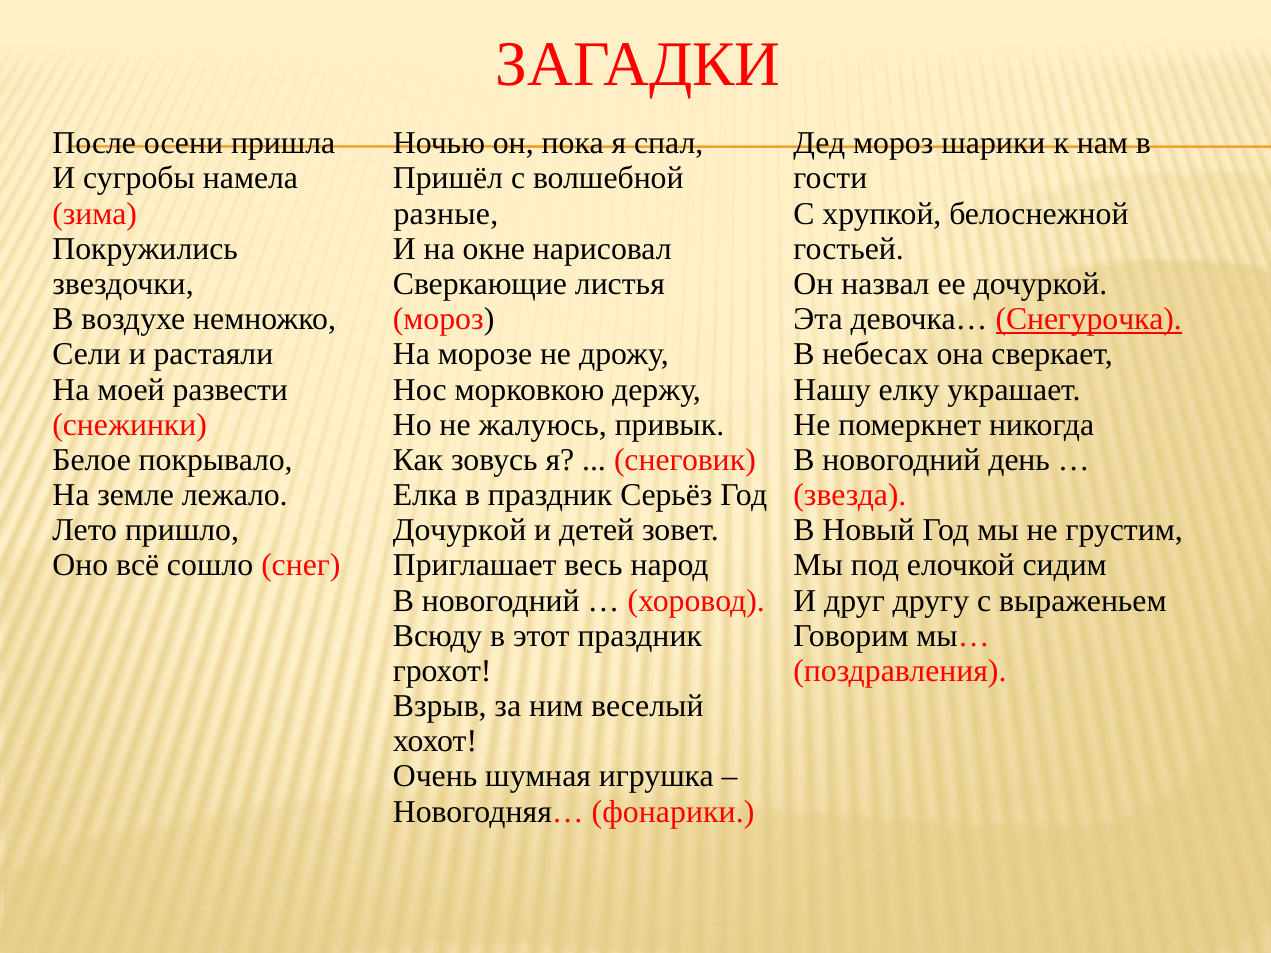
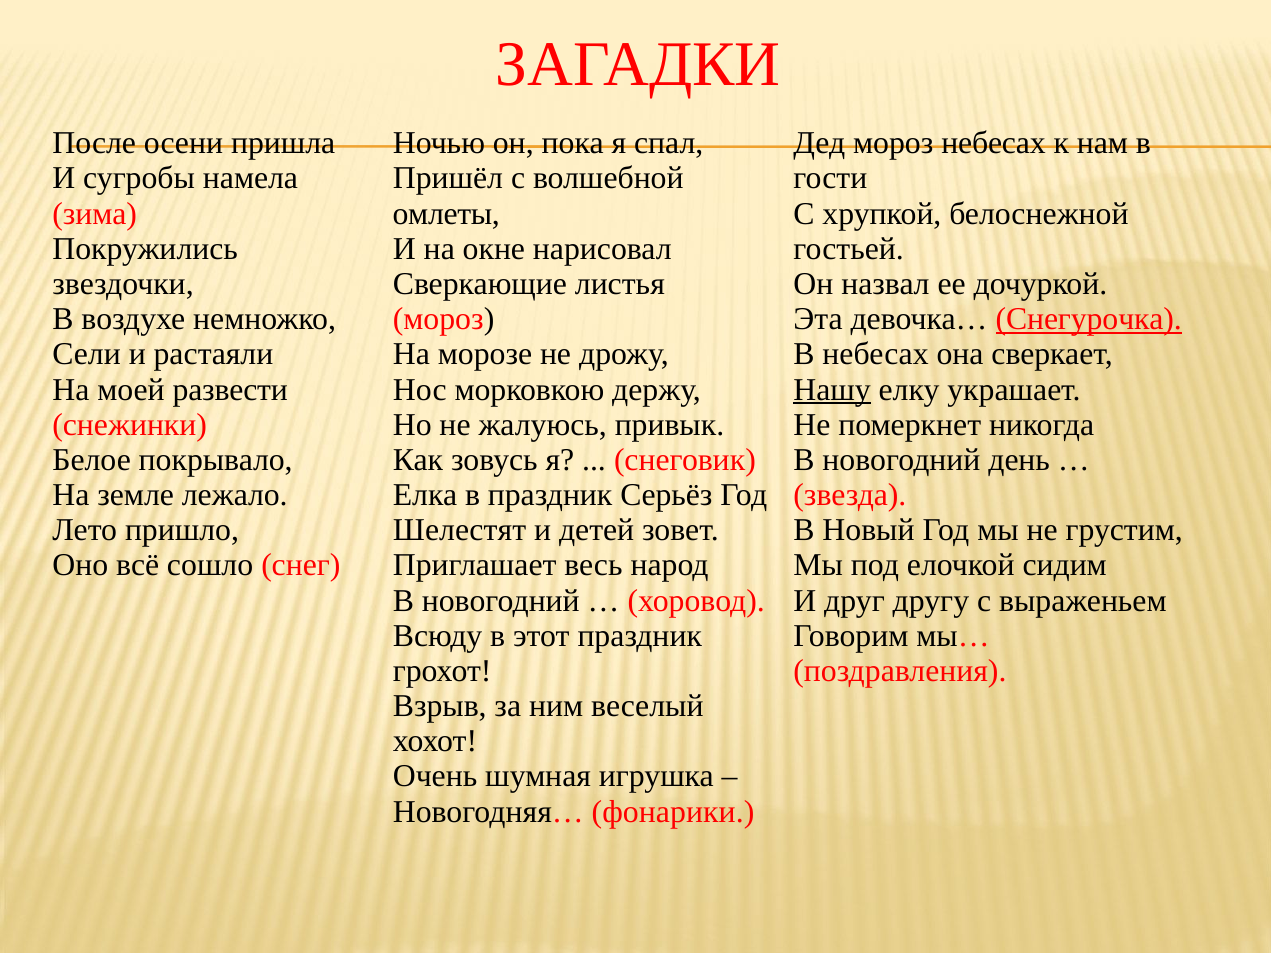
мороз шарики: шарики -> небесах
разные: разные -> омлеты
Нашу underline: none -> present
Дочуркой at (460, 530): Дочуркой -> Шелестят
